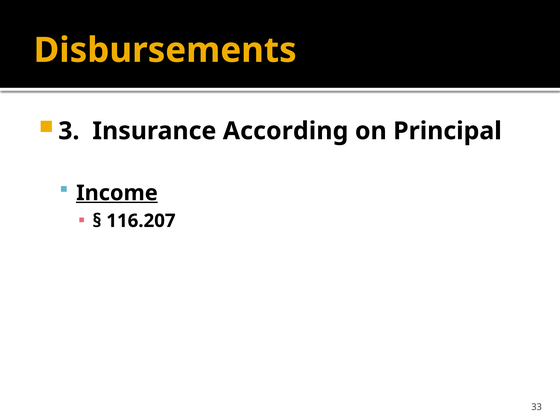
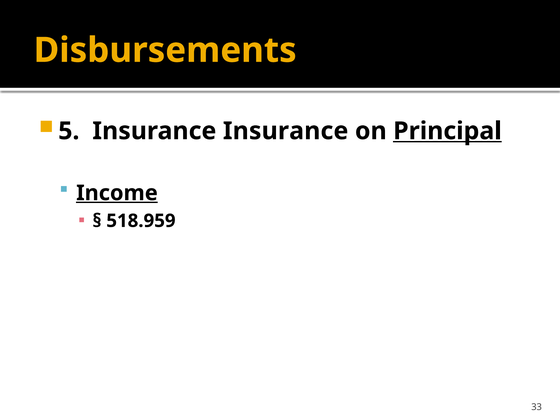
3: 3 -> 5
Insurance According: According -> Insurance
Principal underline: none -> present
116.207: 116.207 -> 518.959
